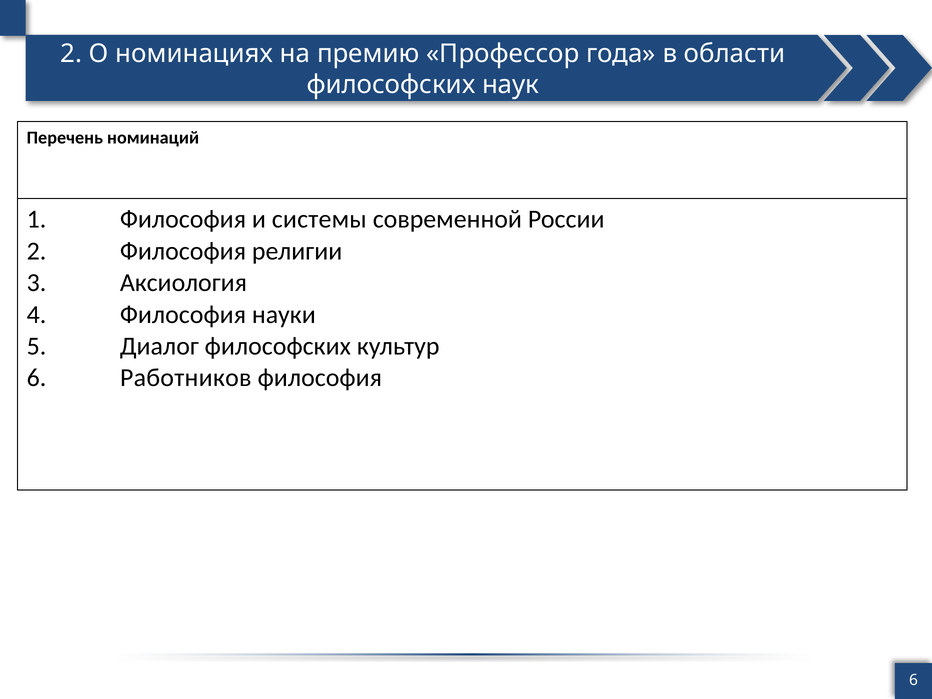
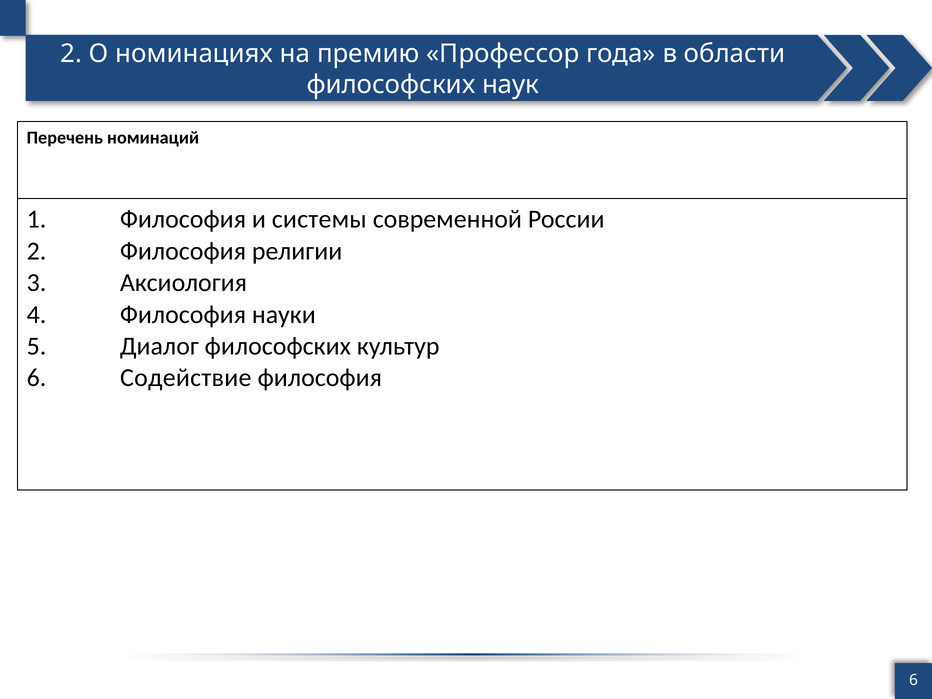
Работников: Работников -> Содействие
